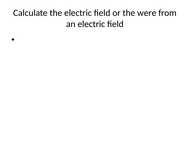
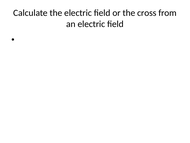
were: were -> cross
